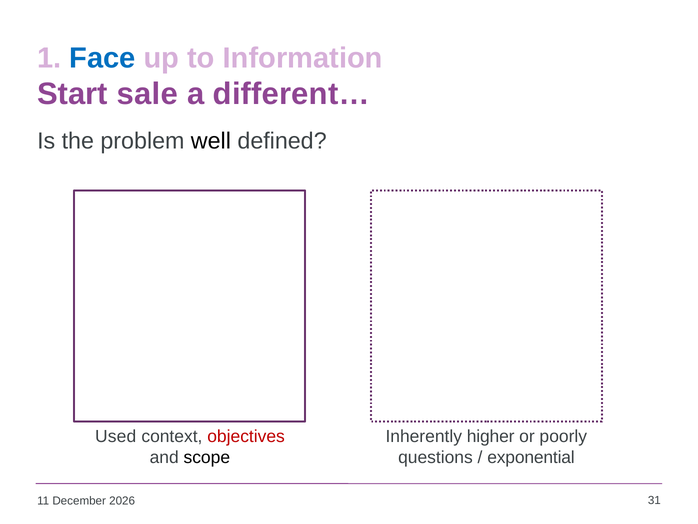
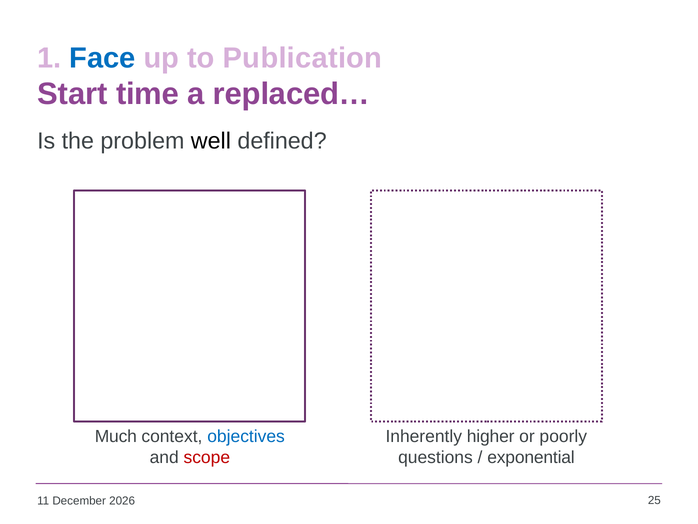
Information: Information -> Publication
sale: sale -> time
different…: different… -> replaced…
Used: Used -> Much
objectives colour: red -> blue
scope colour: black -> red
31: 31 -> 25
